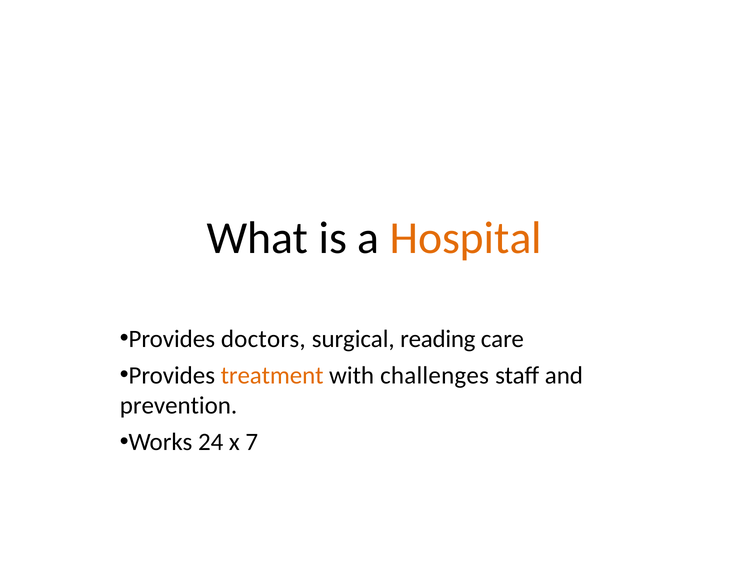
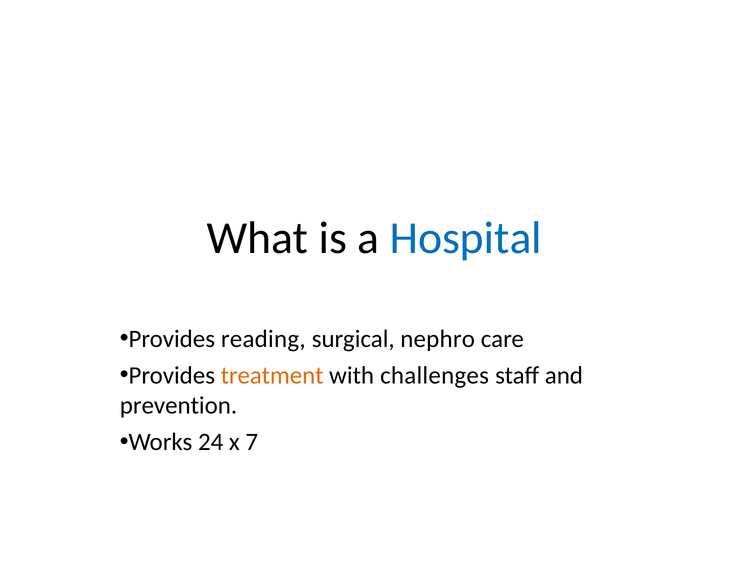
Hospital colour: orange -> blue
doctors: doctors -> reading
reading: reading -> nephro
